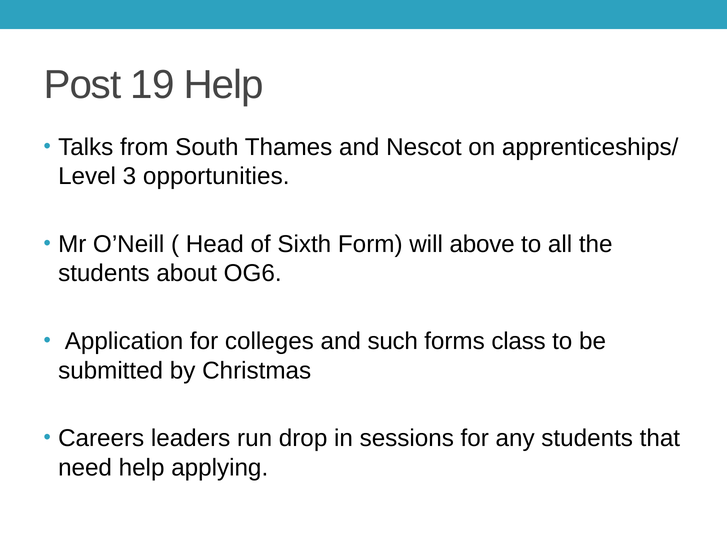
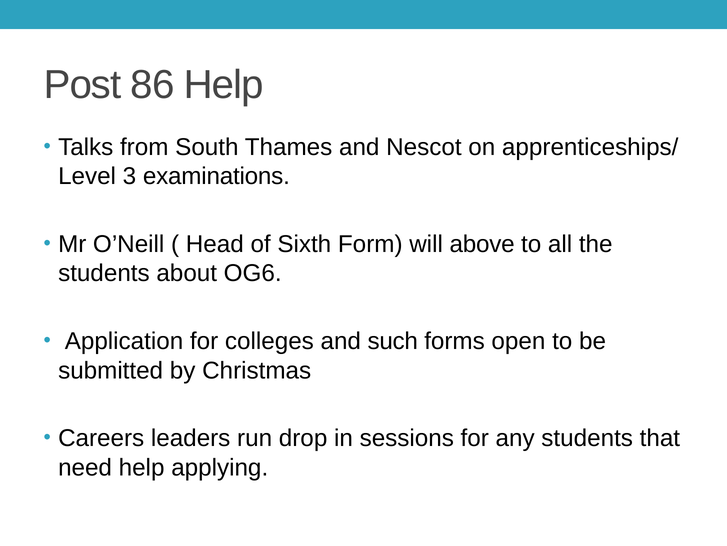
19: 19 -> 86
opportunities: opportunities -> examinations
class: class -> open
